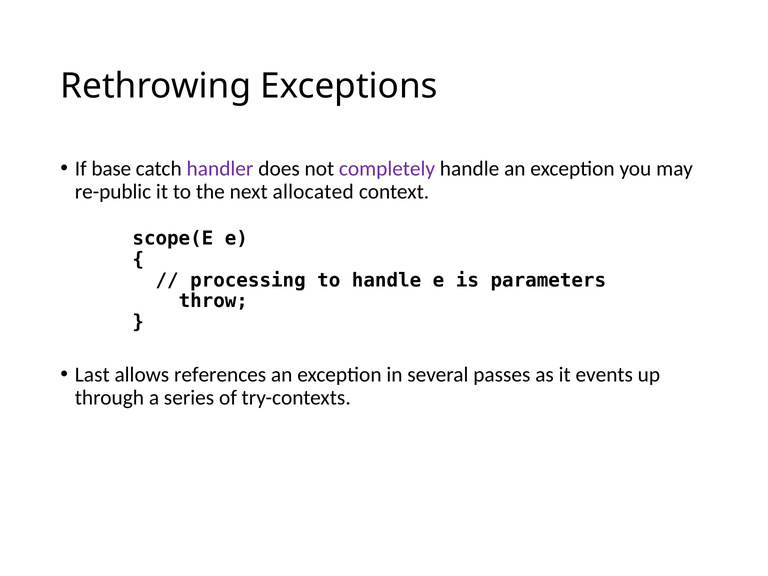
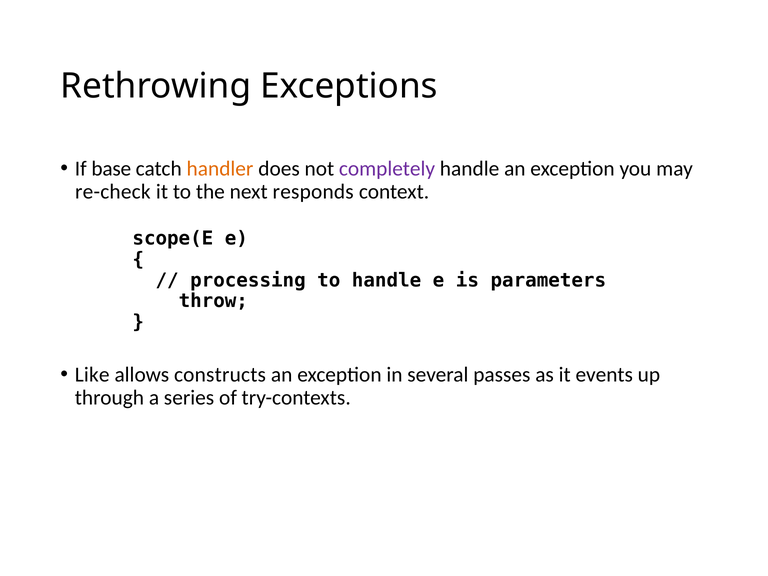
handler colour: purple -> orange
re-public: re-public -> re-check
allocated: allocated -> responds
Last: Last -> Like
references: references -> constructs
